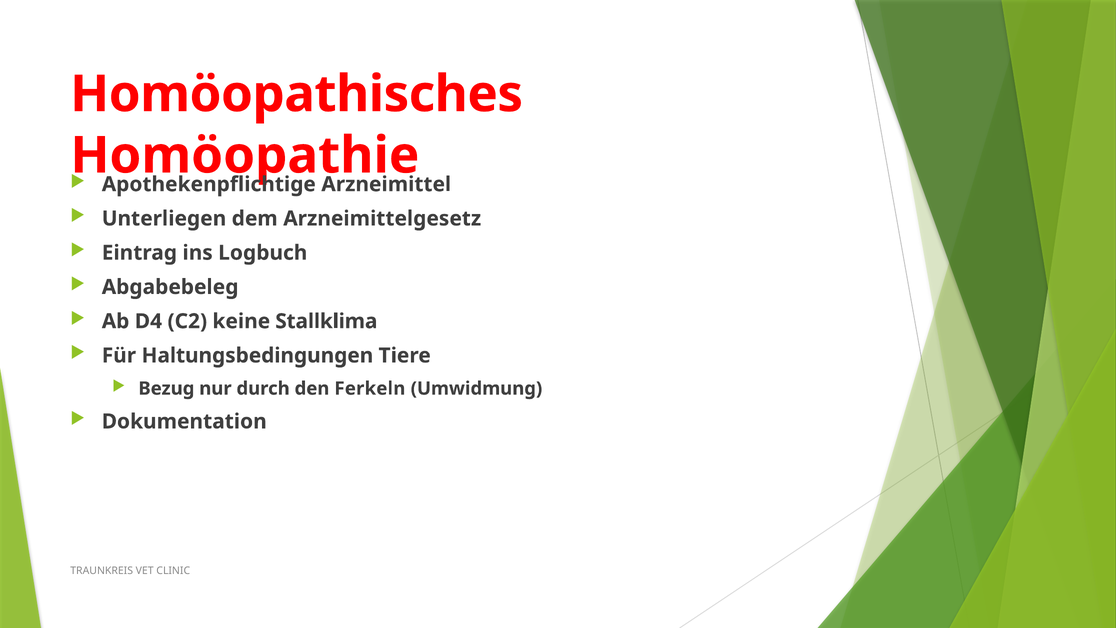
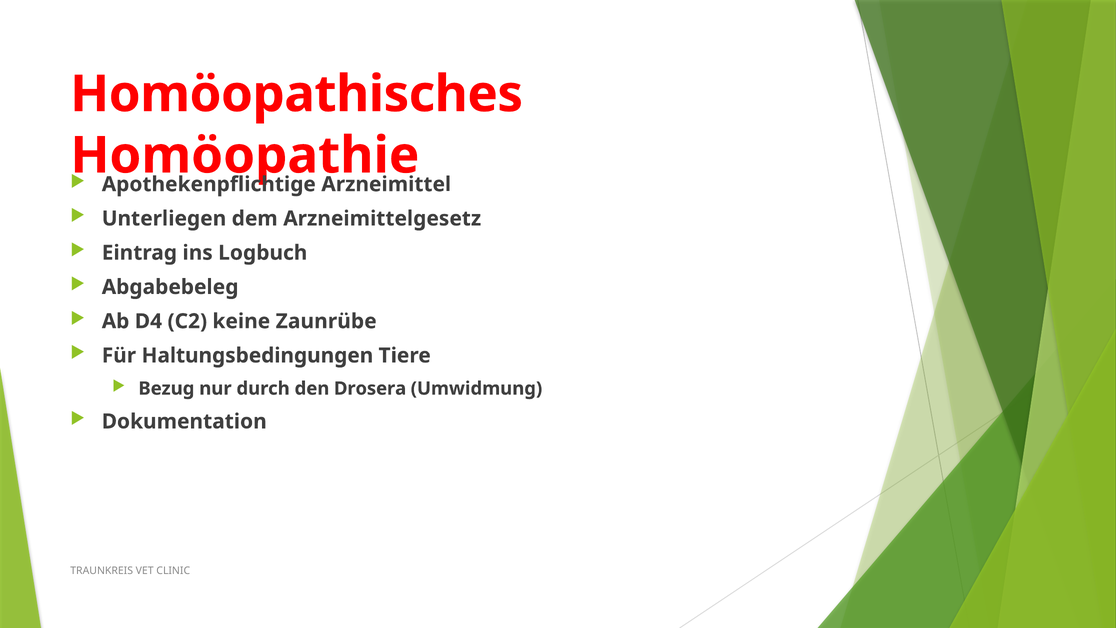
Stallklima: Stallklima -> Zaunrübe
Ferkeln: Ferkeln -> Drosera
